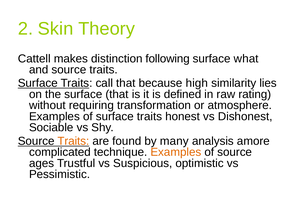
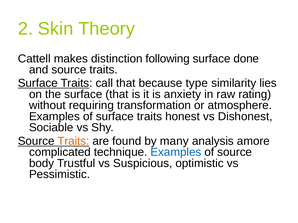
what: what -> done
high: high -> type
defined: defined -> anxiety
Examples at (176, 152) colour: orange -> blue
ages: ages -> body
